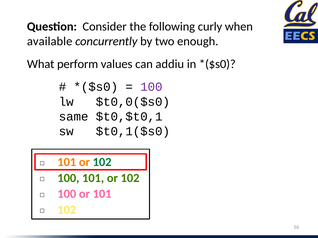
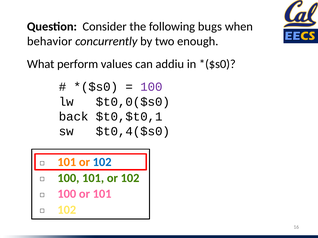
curly: curly -> bugs
available: available -> behavior
same: same -> back
$t0,1($s0: $t0,1($s0 -> $t0,4($s0
102 at (102, 162) colour: green -> blue
